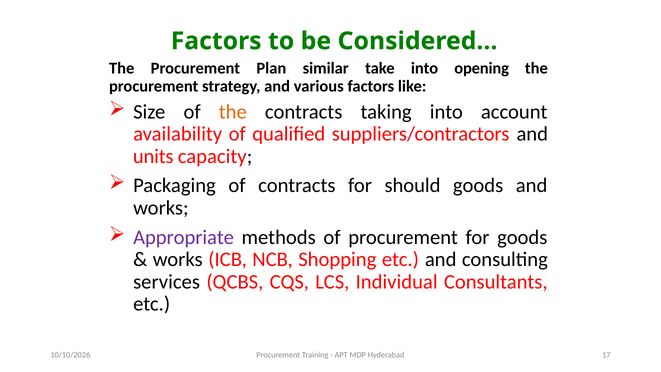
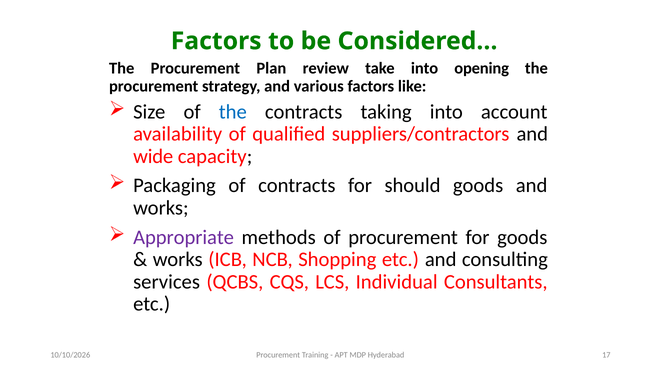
similar: similar -> review
the at (233, 112) colour: orange -> blue
units: units -> wide
